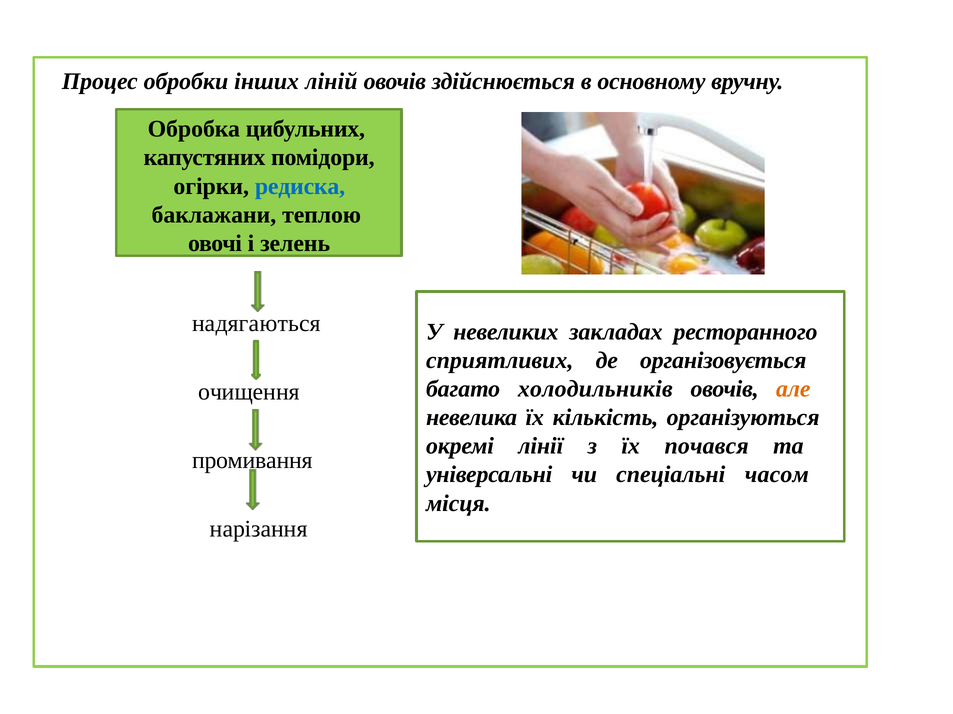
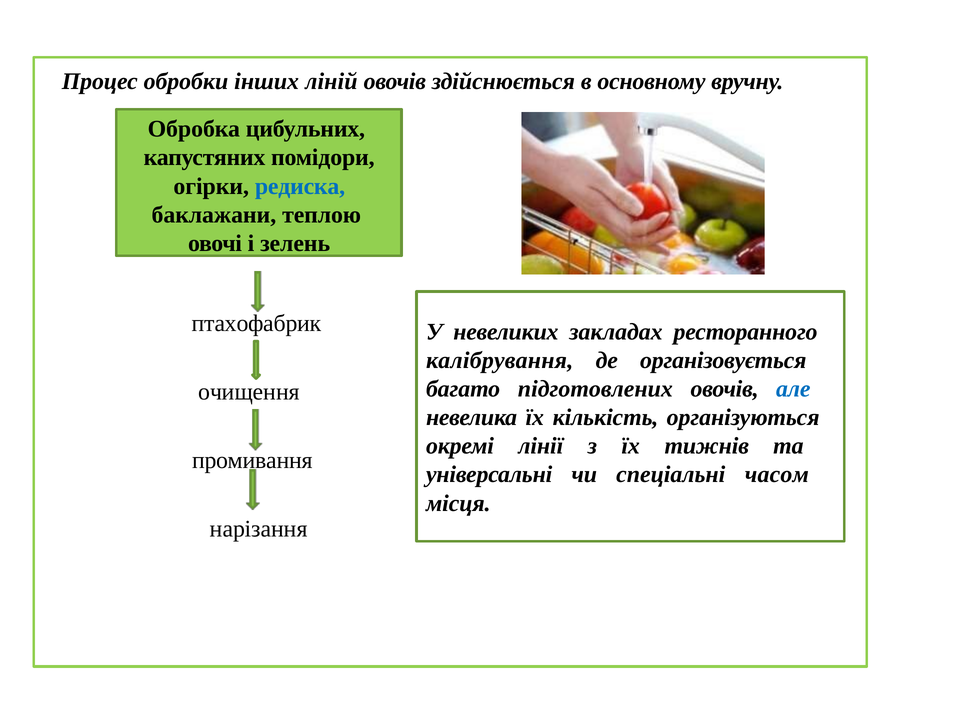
надягаються: надягаються -> птахофабрик
сприятливих: сприятливих -> калібрування
холодильників: холодильників -> підготовлених
але colour: orange -> blue
почався: почався -> тижнів
